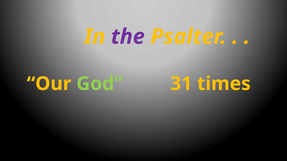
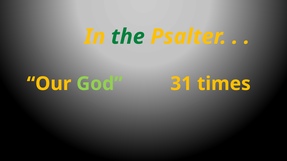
the colour: purple -> green
